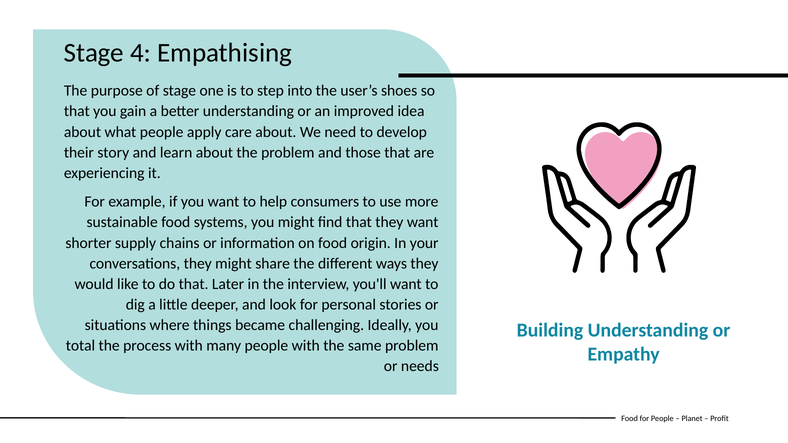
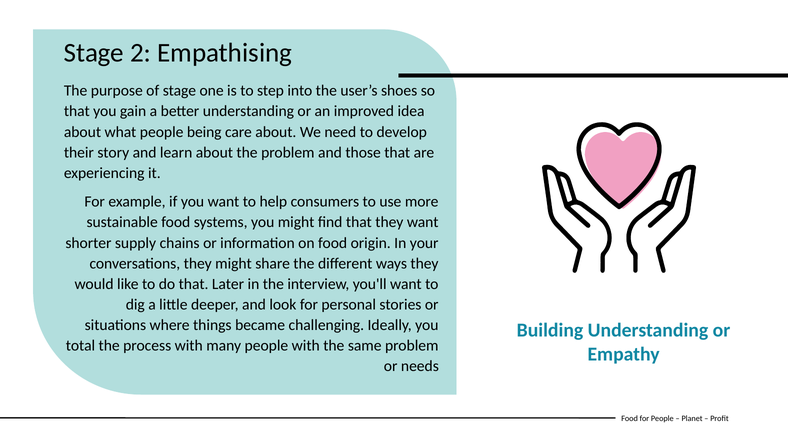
4: 4 -> 2
apply: apply -> being
